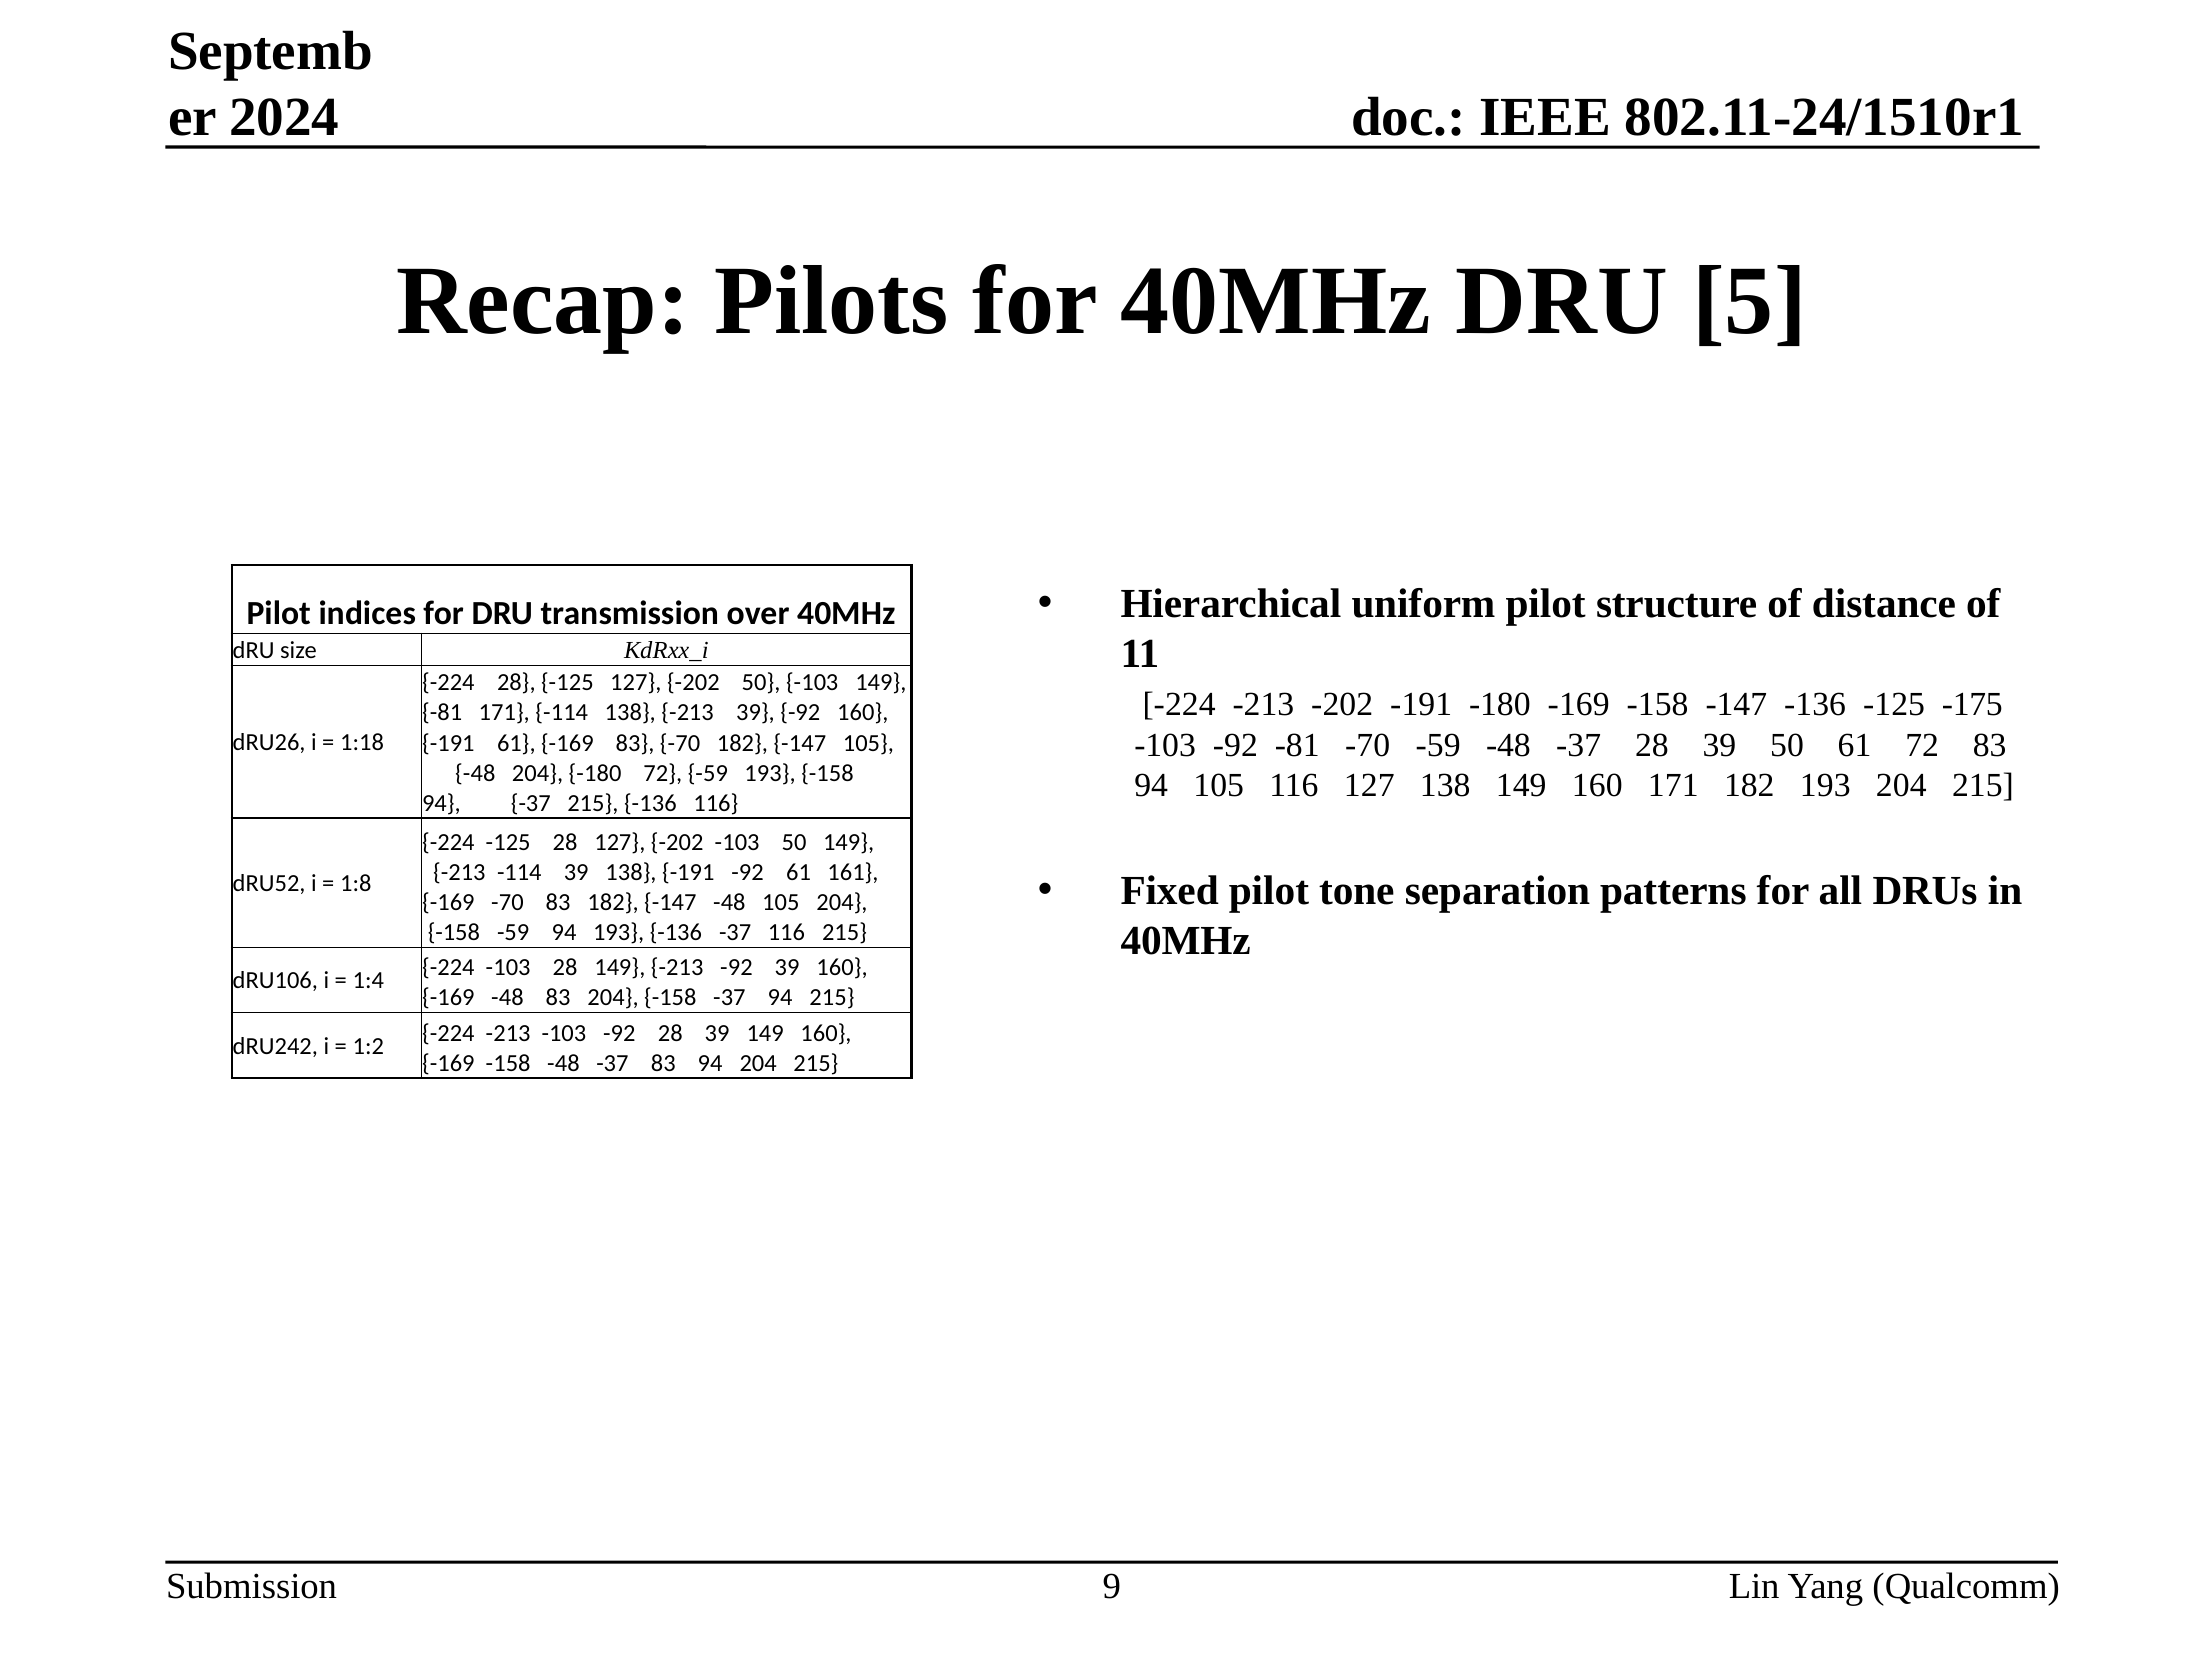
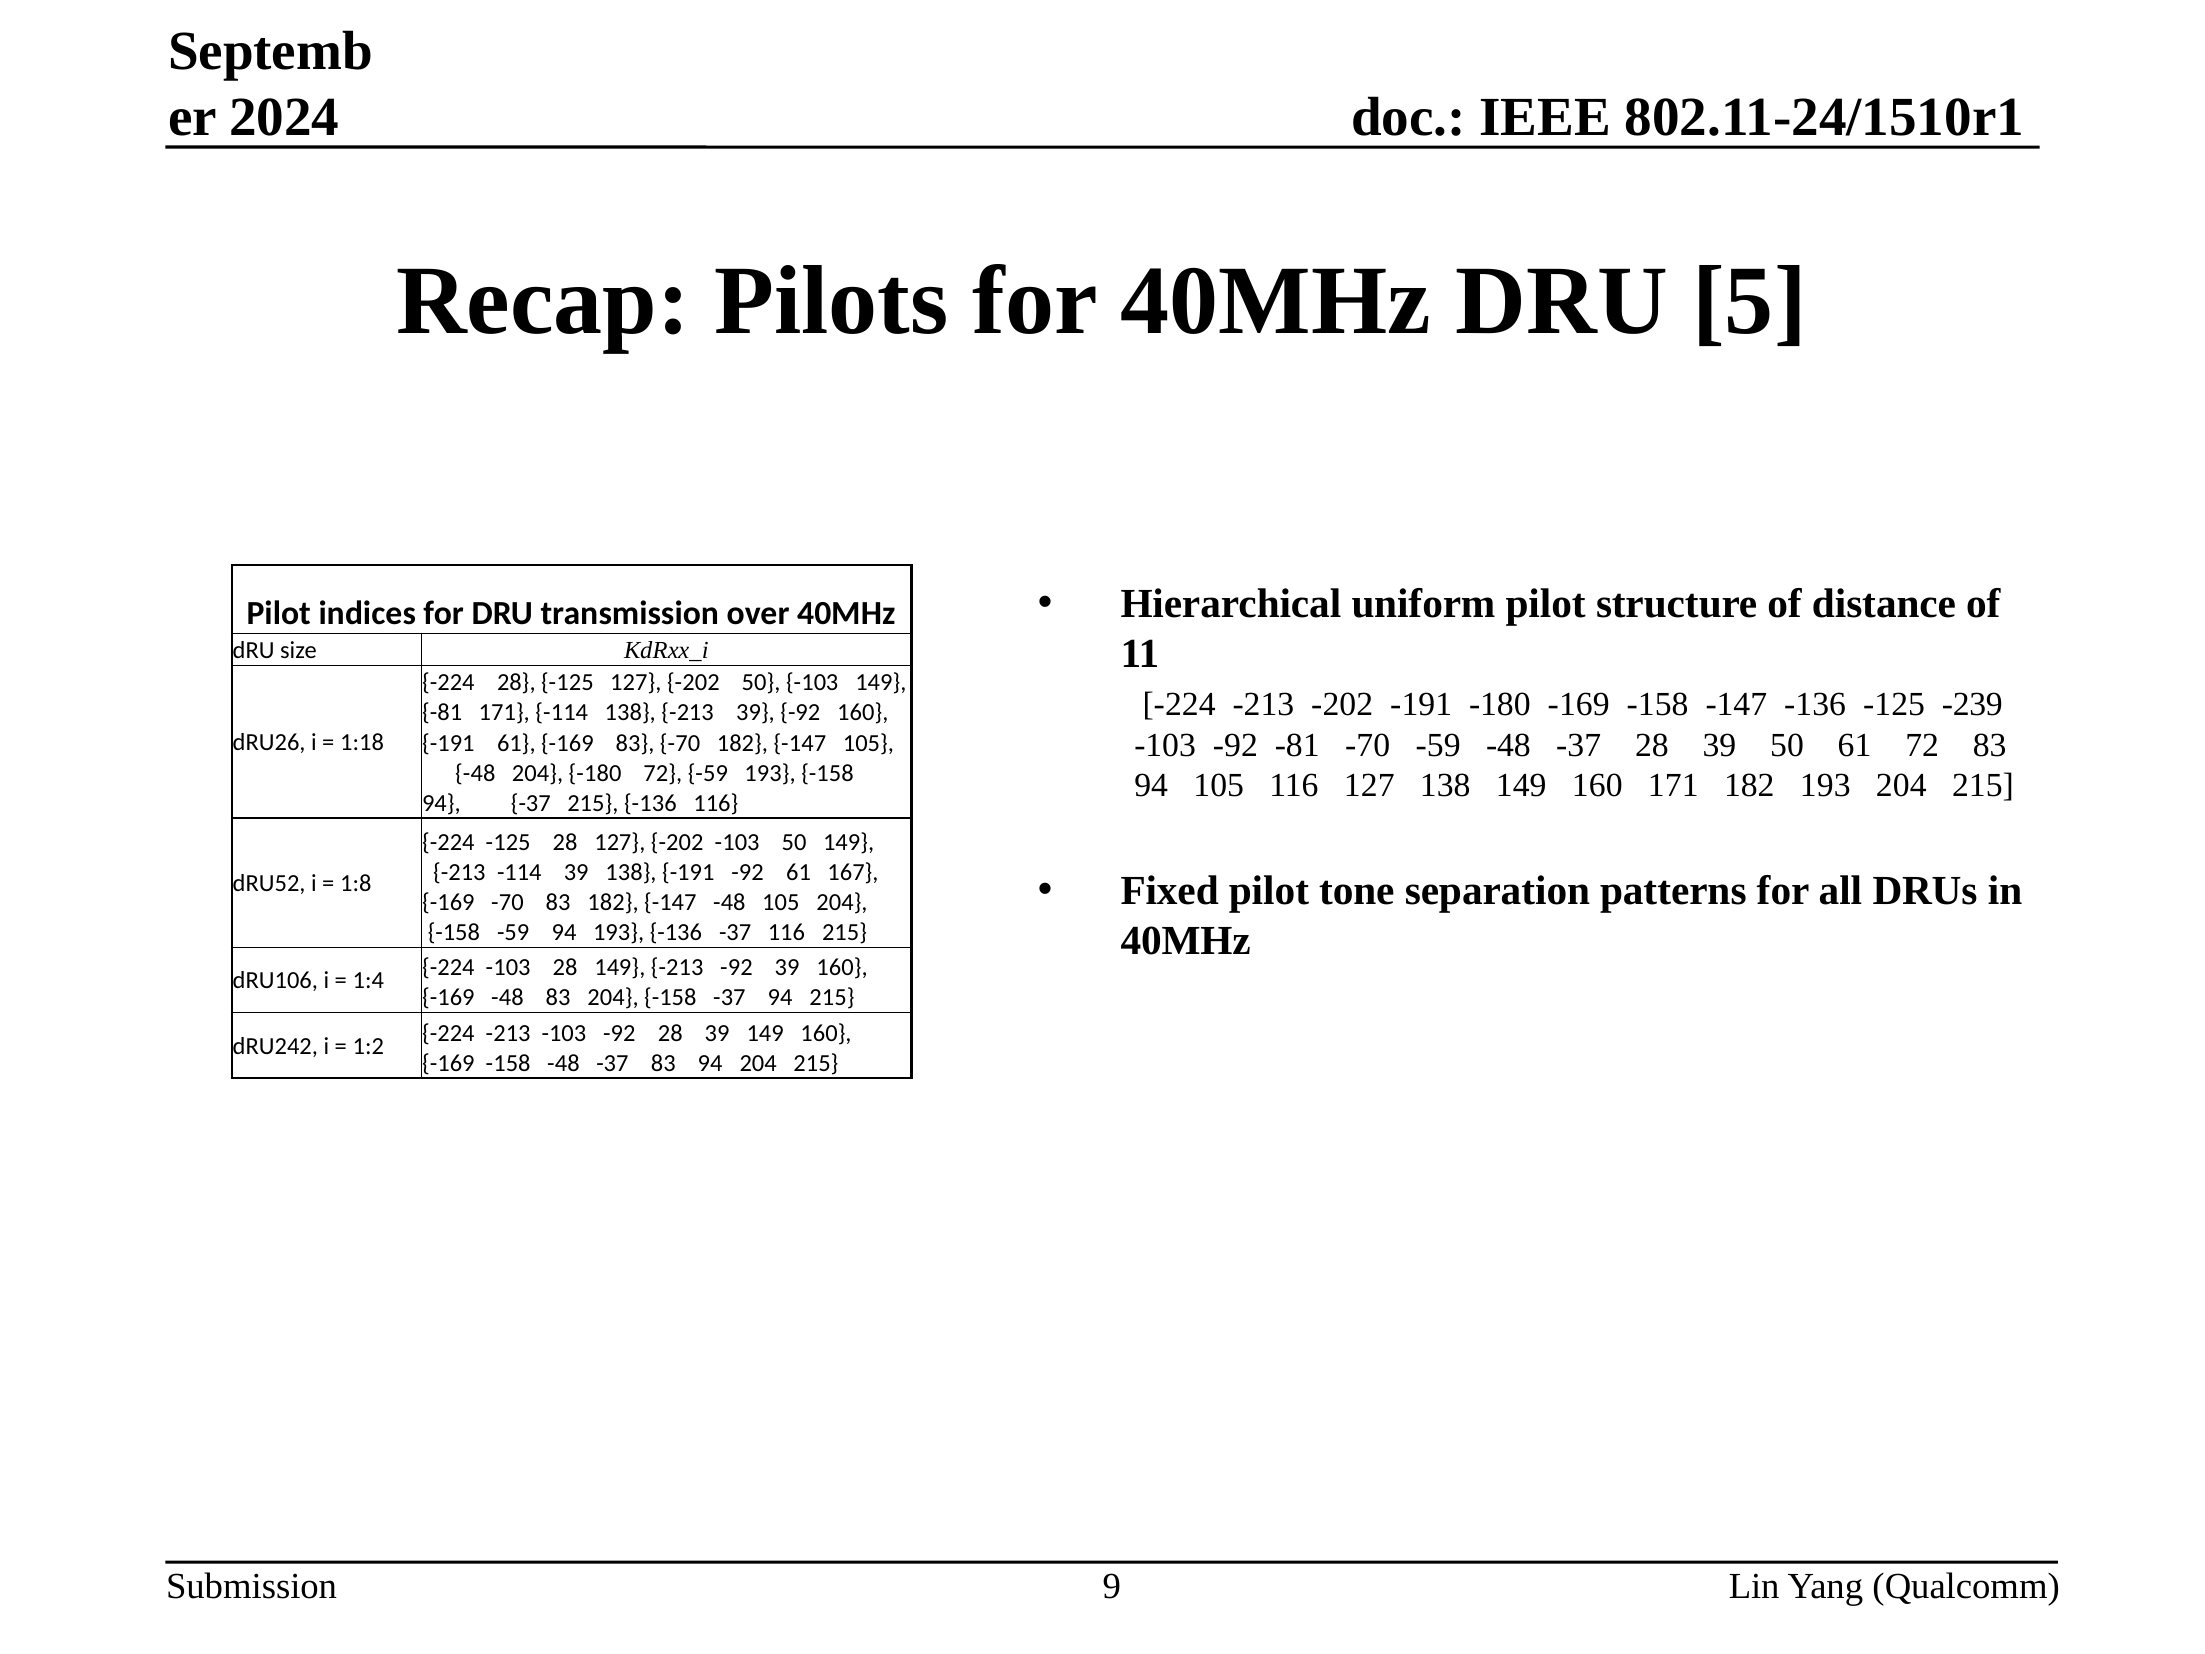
-175: -175 -> -239
161: 161 -> 167
